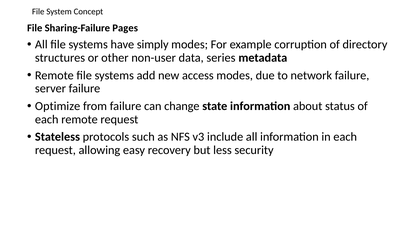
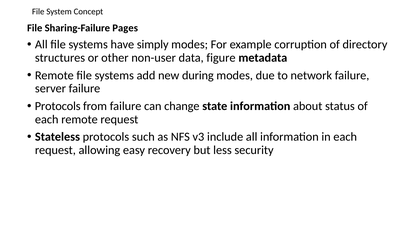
series: series -> figure
access: access -> during
Optimize at (58, 106): Optimize -> Protocols
